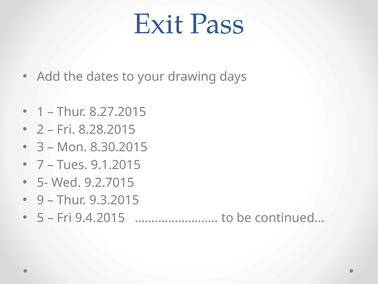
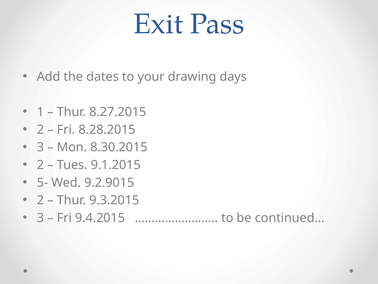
7 at (40, 165): 7 -> 2
9.2.7015: 9.2.7015 -> 9.2.9015
9 at (40, 200): 9 -> 2
5 at (40, 218): 5 -> 3
